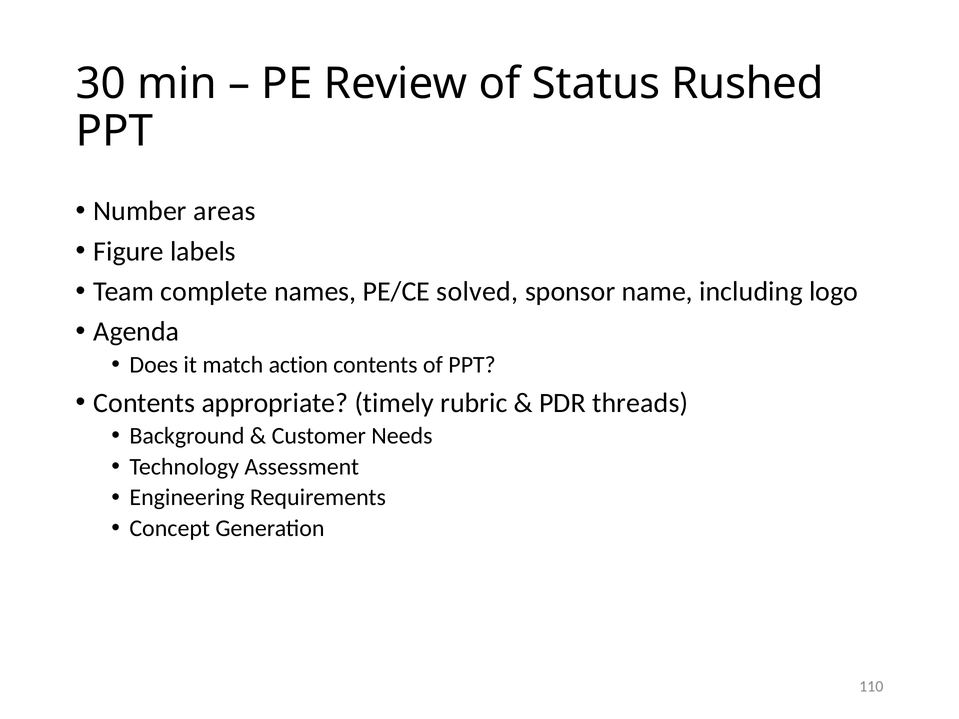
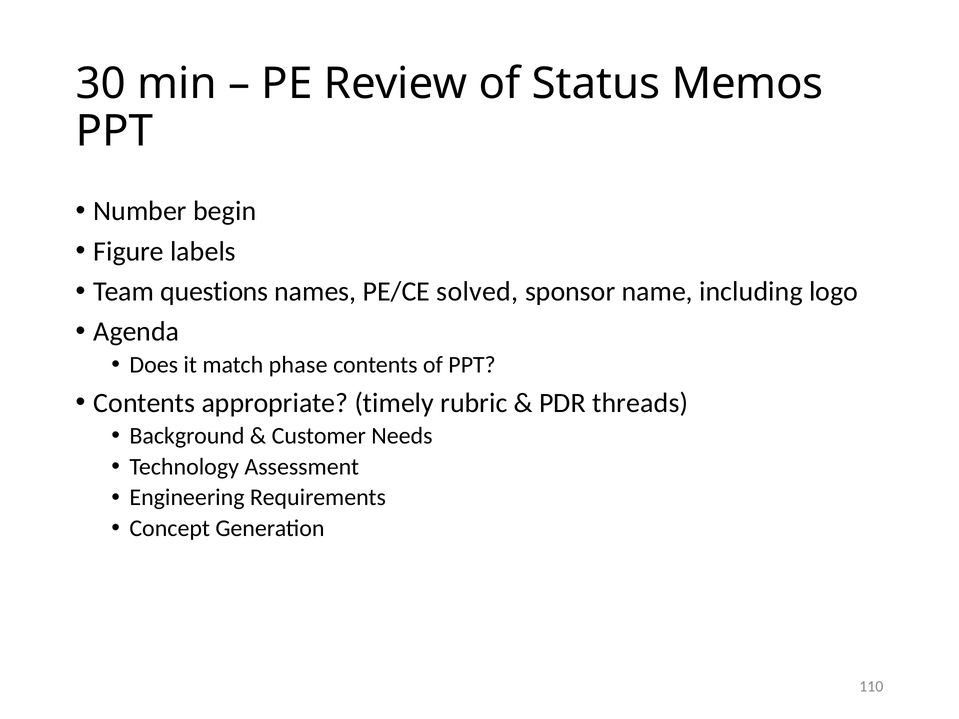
Rushed: Rushed -> Memos
areas: areas -> begin
complete: complete -> questions
action: action -> phase
